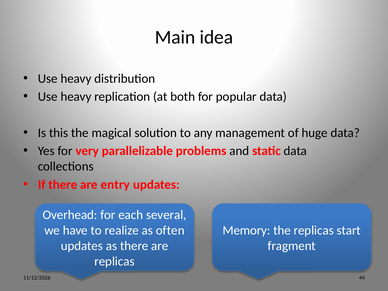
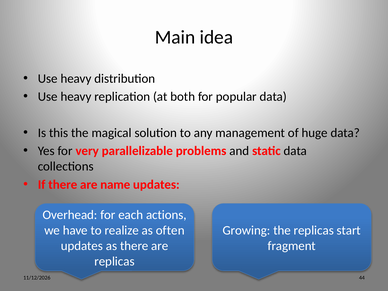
entry: entry -> name
several: several -> actions
Memory: Memory -> Growing
